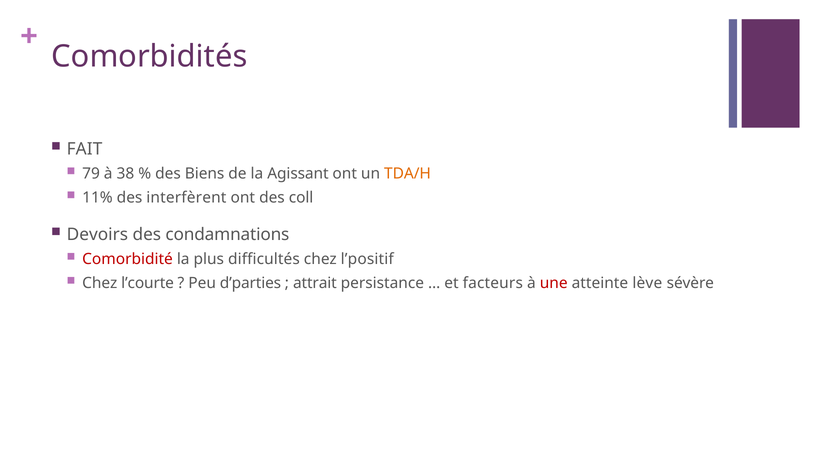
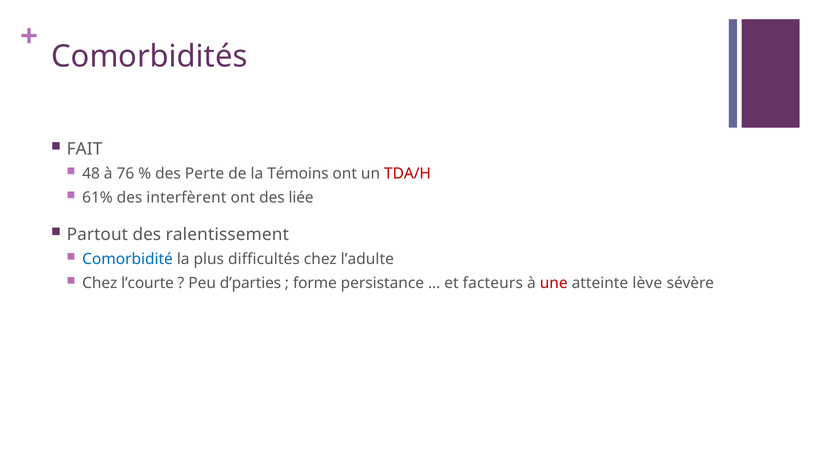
79: 79 -> 48
38: 38 -> 76
Biens: Biens -> Perte
Agissant: Agissant -> Témoins
TDA/H colour: orange -> red
11%: 11% -> 61%
coll: coll -> liée
Devoirs: Devoirs -> Partout
condamnations: condamnations -> ralentissement
Comorbidité colour: red -> blue
l’positif: l’positif -> l’adulte
attrait: attrait -> forme
